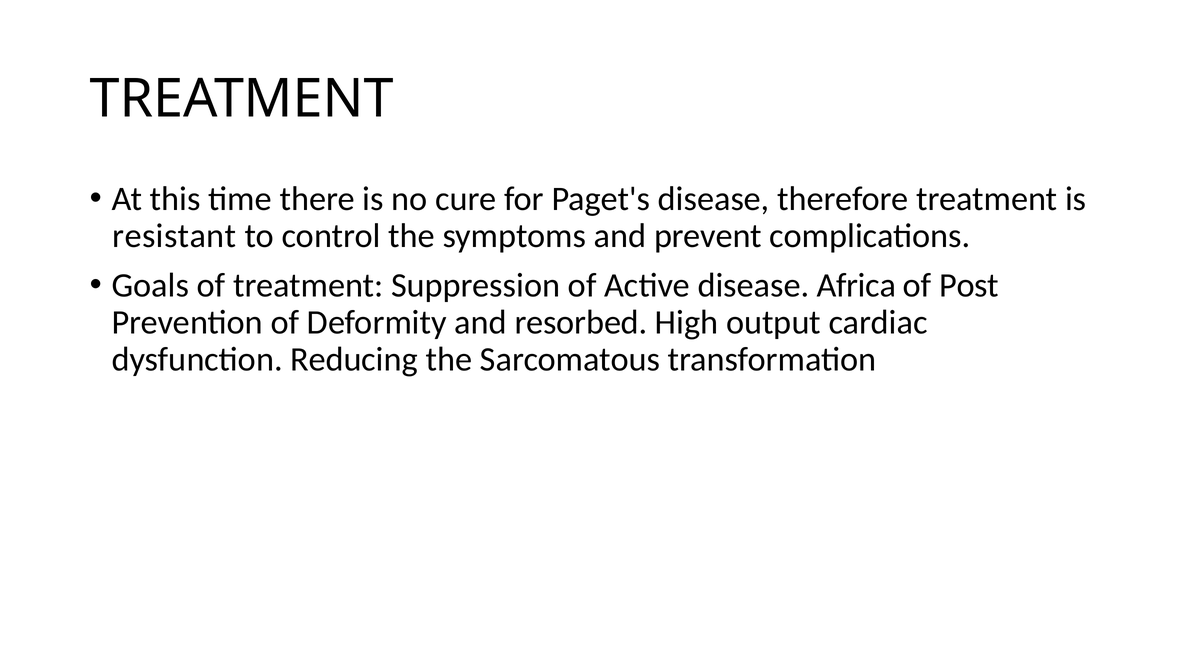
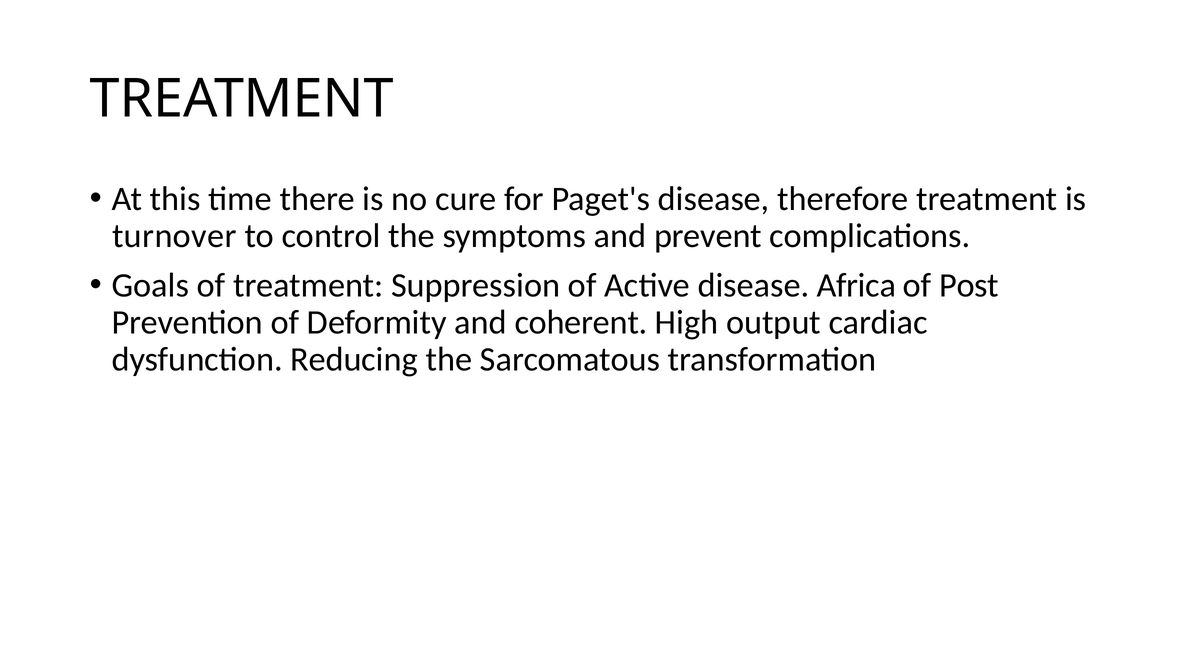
resistant: resistant -> turnover
resorbed: resorbed -> coherent
